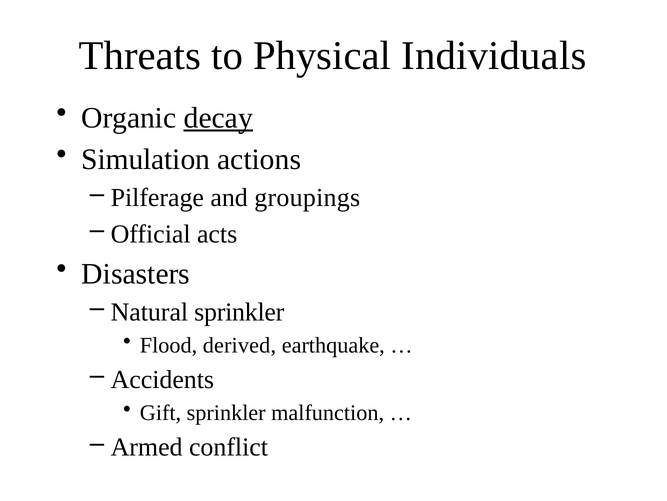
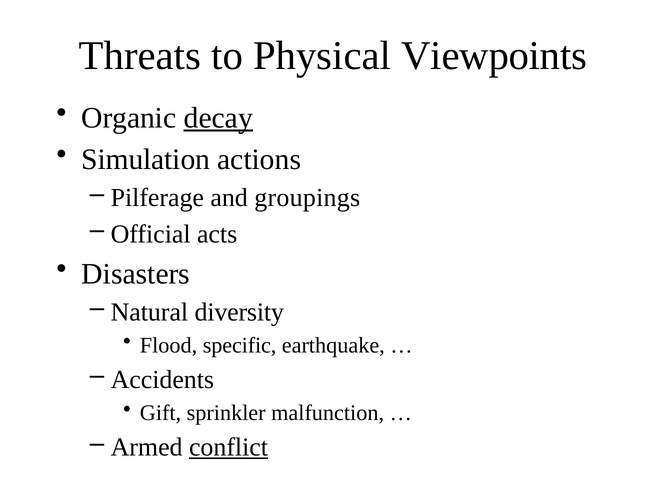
Individuals: Individuals -> Viewpoints
Natural sprinkler: sprinkler -> diversity
derived: derived -> specific
conflict underline: none -> present
